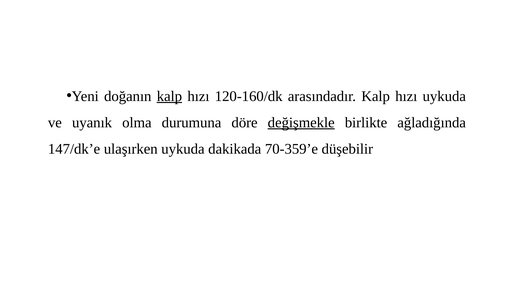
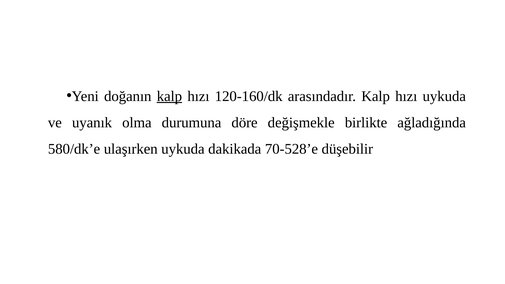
değişmekle underline: present -> none
147/dk’e: 147/dk’e -> 580/dk’e
70-359’e: 70-359’e -> 70-528’e
